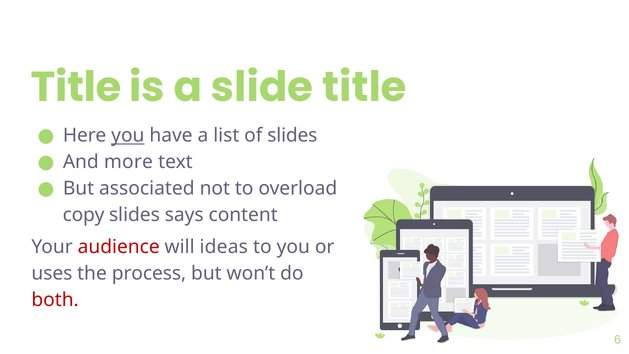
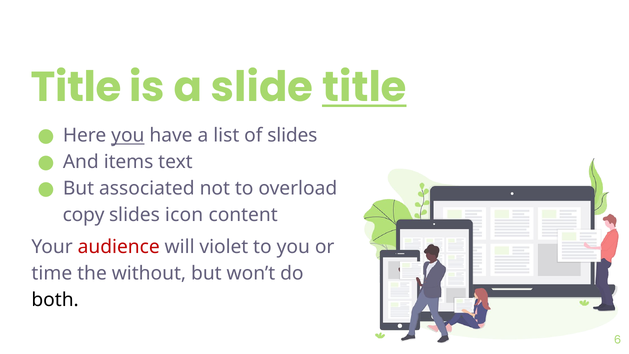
title at (364, 88) underline: none -> present
more: more -> items
says: says -> icon
ideas: ideas -> violet
uses: uses -> time
process: process -> without
both colour: red -> black
